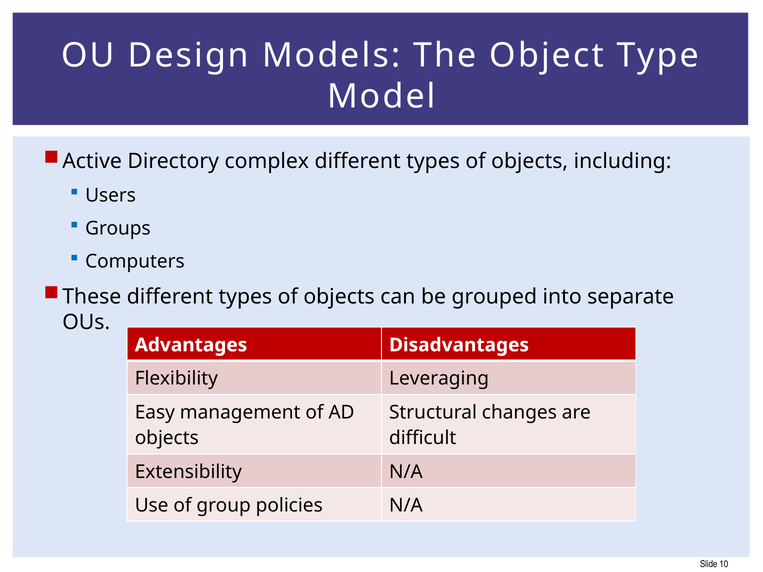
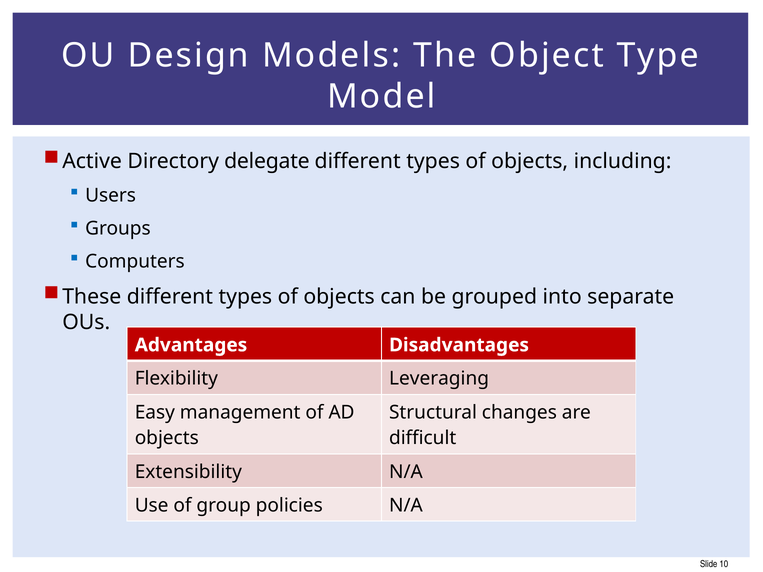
complex: complex -> delegate
